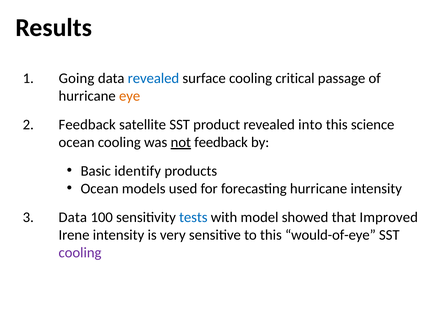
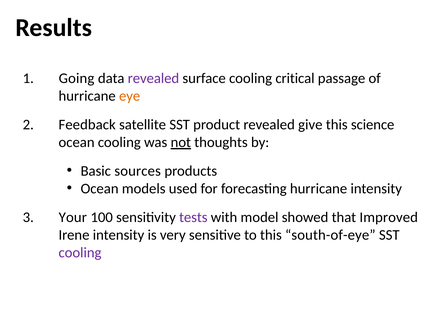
revealed at (153, 78) colour: blue -> purple
into: into -> give
not feedback: feedback -> thoughts
identify: identify -> sources
Data at (73, 217): Data -> Your
tests colour: blue -> purple
would-of-eye: would-of-eye -> south-of-eye
